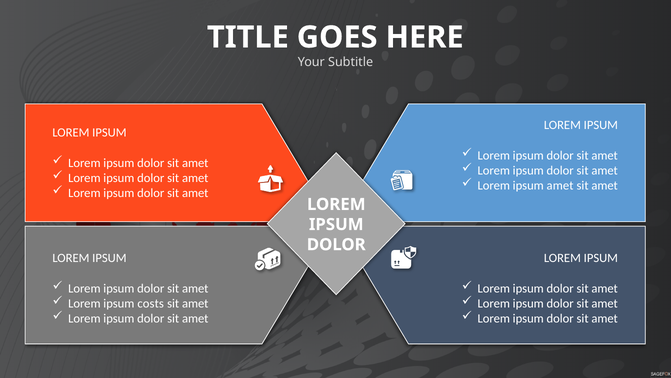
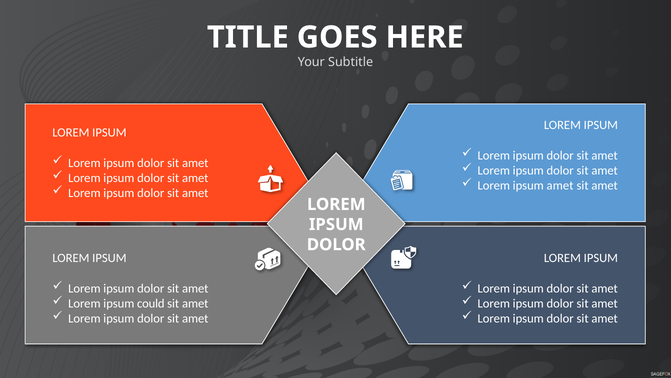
costs: costs -> could
